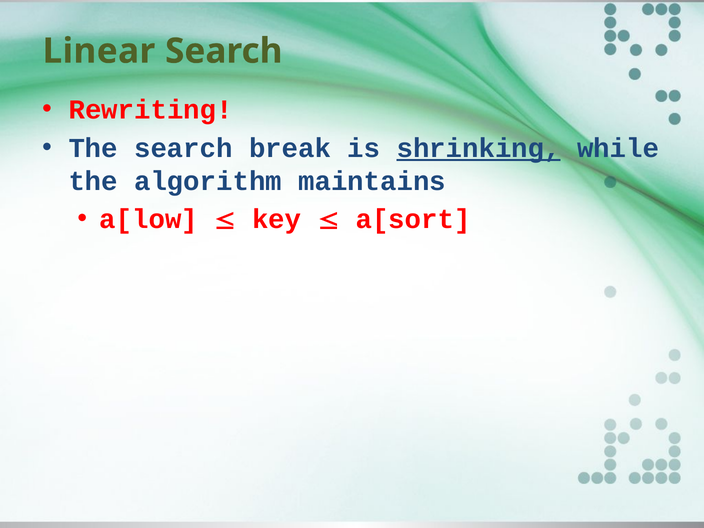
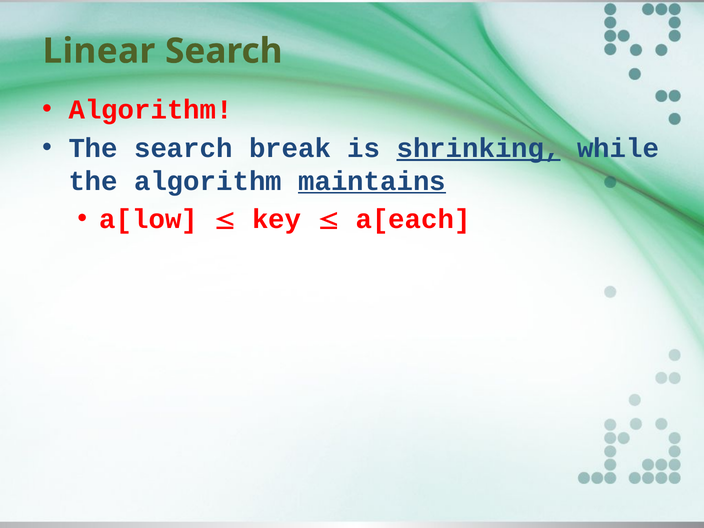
Rewriting at (151, 110): Rewriting -> Algorithm
maintains underline: none -> present
a[sort: a[sort -> a[each
